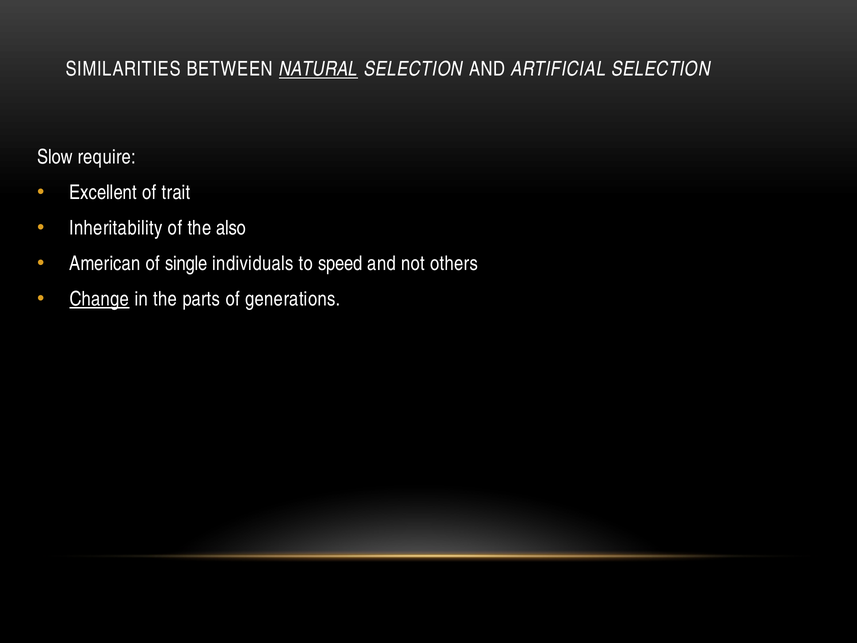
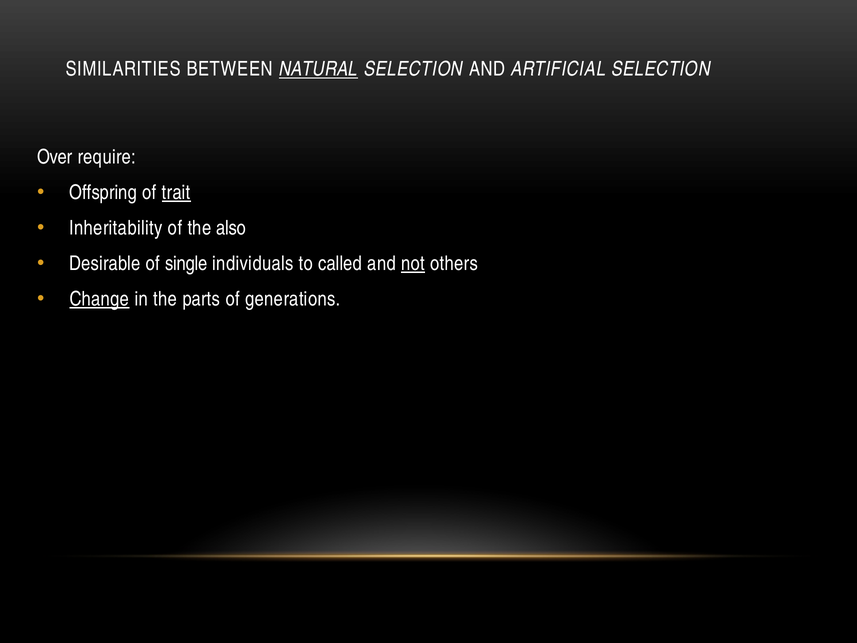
Slow: Slow -> Over
Excellent: Excellent -> Offspring
trait underline: none -> present
American: American -> Desirable
speed: speed -> called
not underline: none -> present
